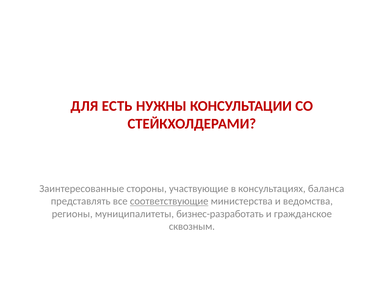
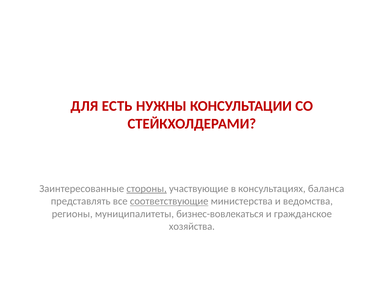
стороны underline: none -> present
бизнес-разработать: бизнес-разработать -> бизнес-вовлекаться
сквозным: сквозным -> хозяйства
